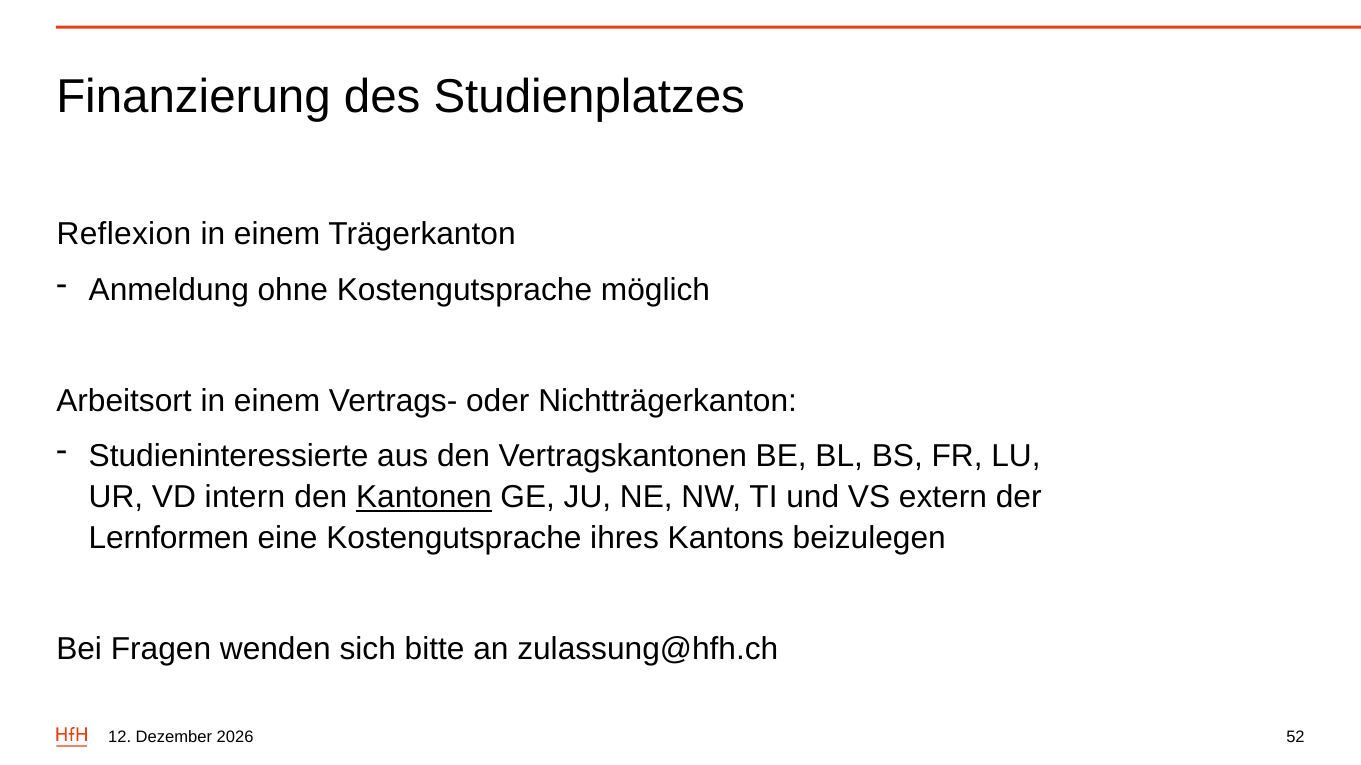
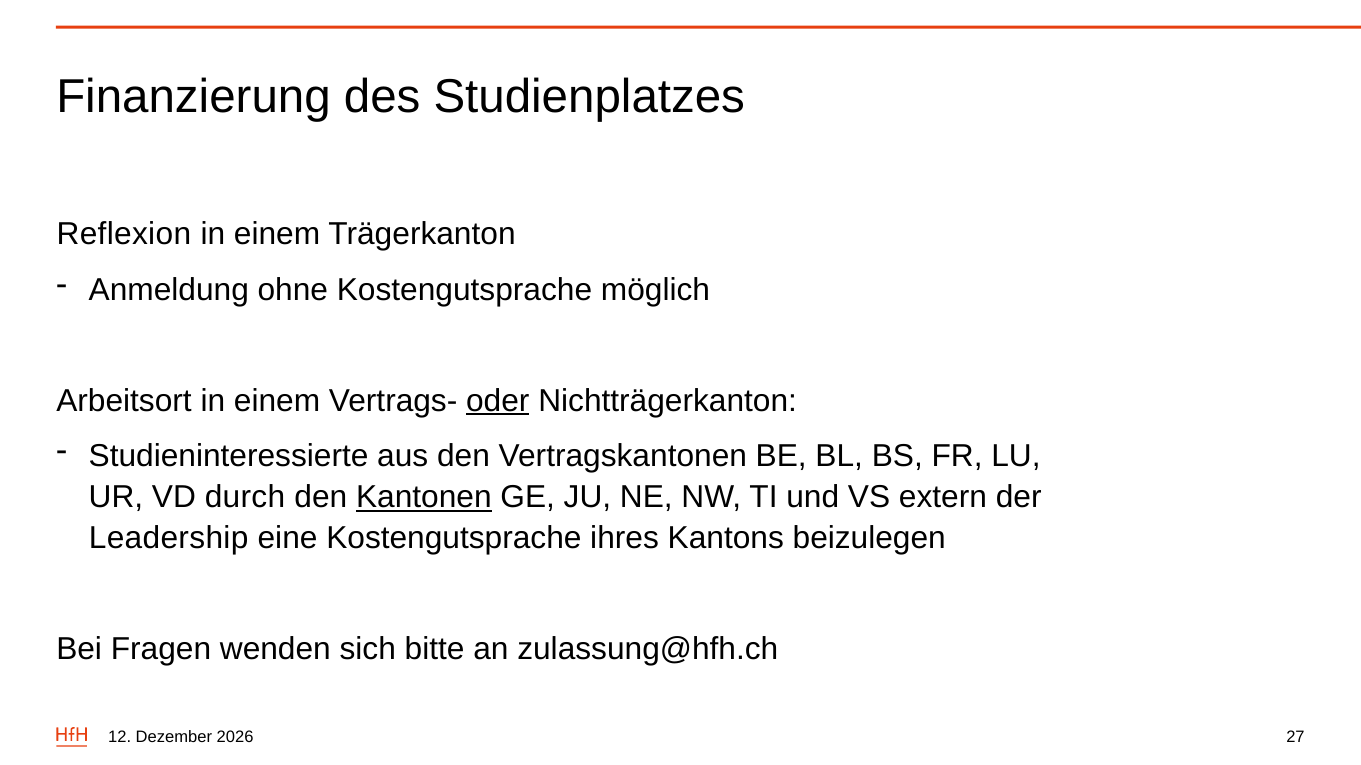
oder underline: none -> present
intern: intern -> durch
Lernformen: Lernformen -> Leadership
52: 52 -> 27
